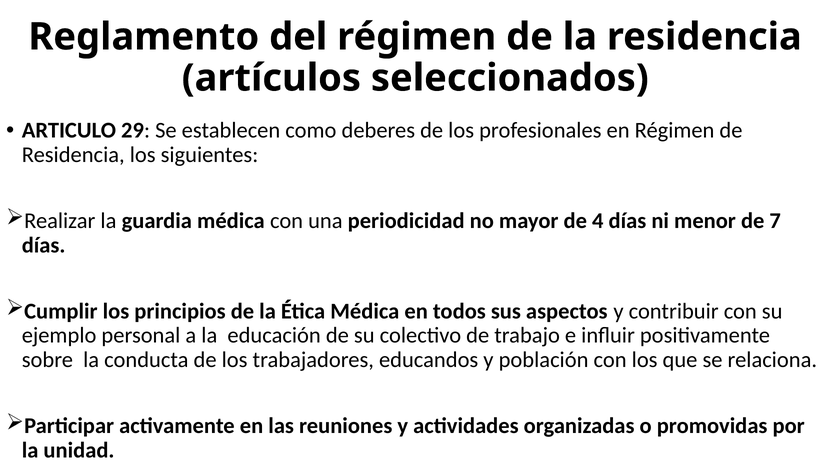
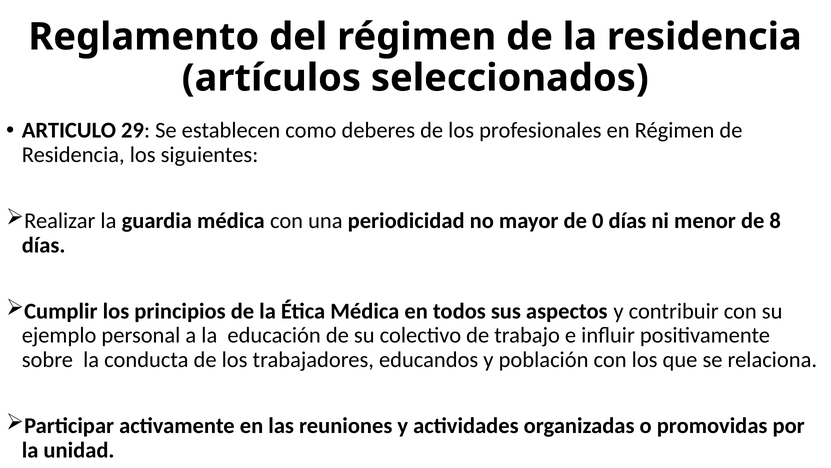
4: 4 -> 0
7: 7 -> 8
